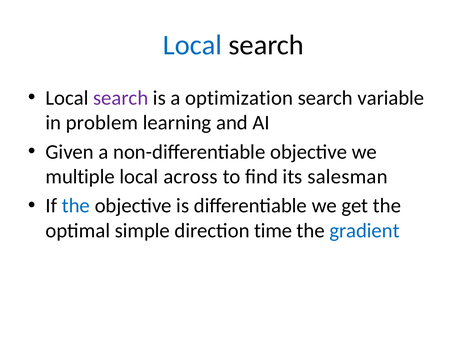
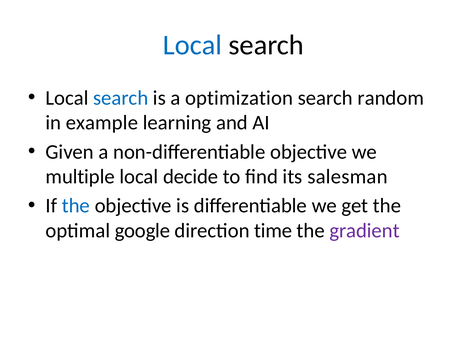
search at (121, 98) colour: purple -> blue
variable: variable -> random
problem: problem -> example
across: across -> decide
simple: simple -> google
gradient colour: blue -> purple
